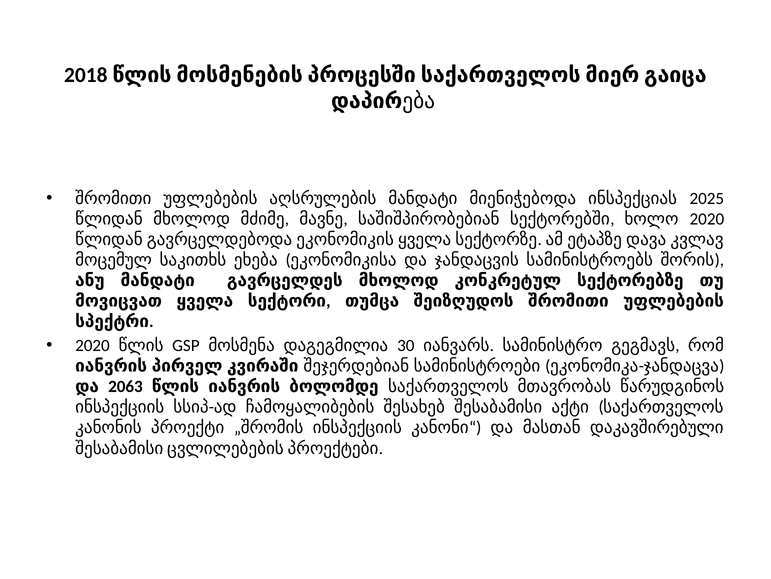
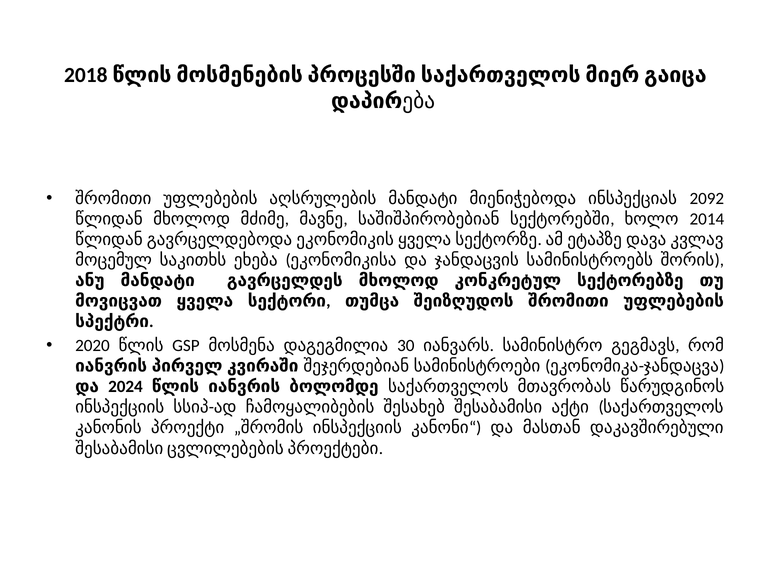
2025: 2025 -> 2092
2020 at (707, 219): 2020 -> 2014
2063: 2063 -> 2024
